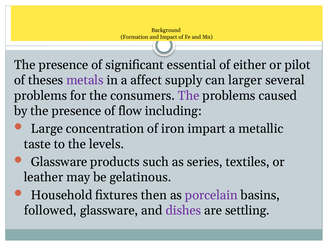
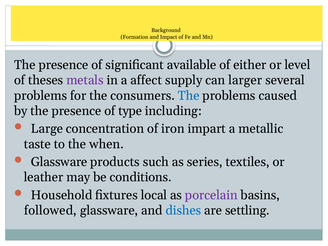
essential: essential -> available
pilot: pilot -> level
The at (189, 96) colour: purple -> blue
flow: flow -> type
levels: levels -> when
gelatinous: gelatinous -> conditions
then: then -> local
dishes colour: purple -> blue
